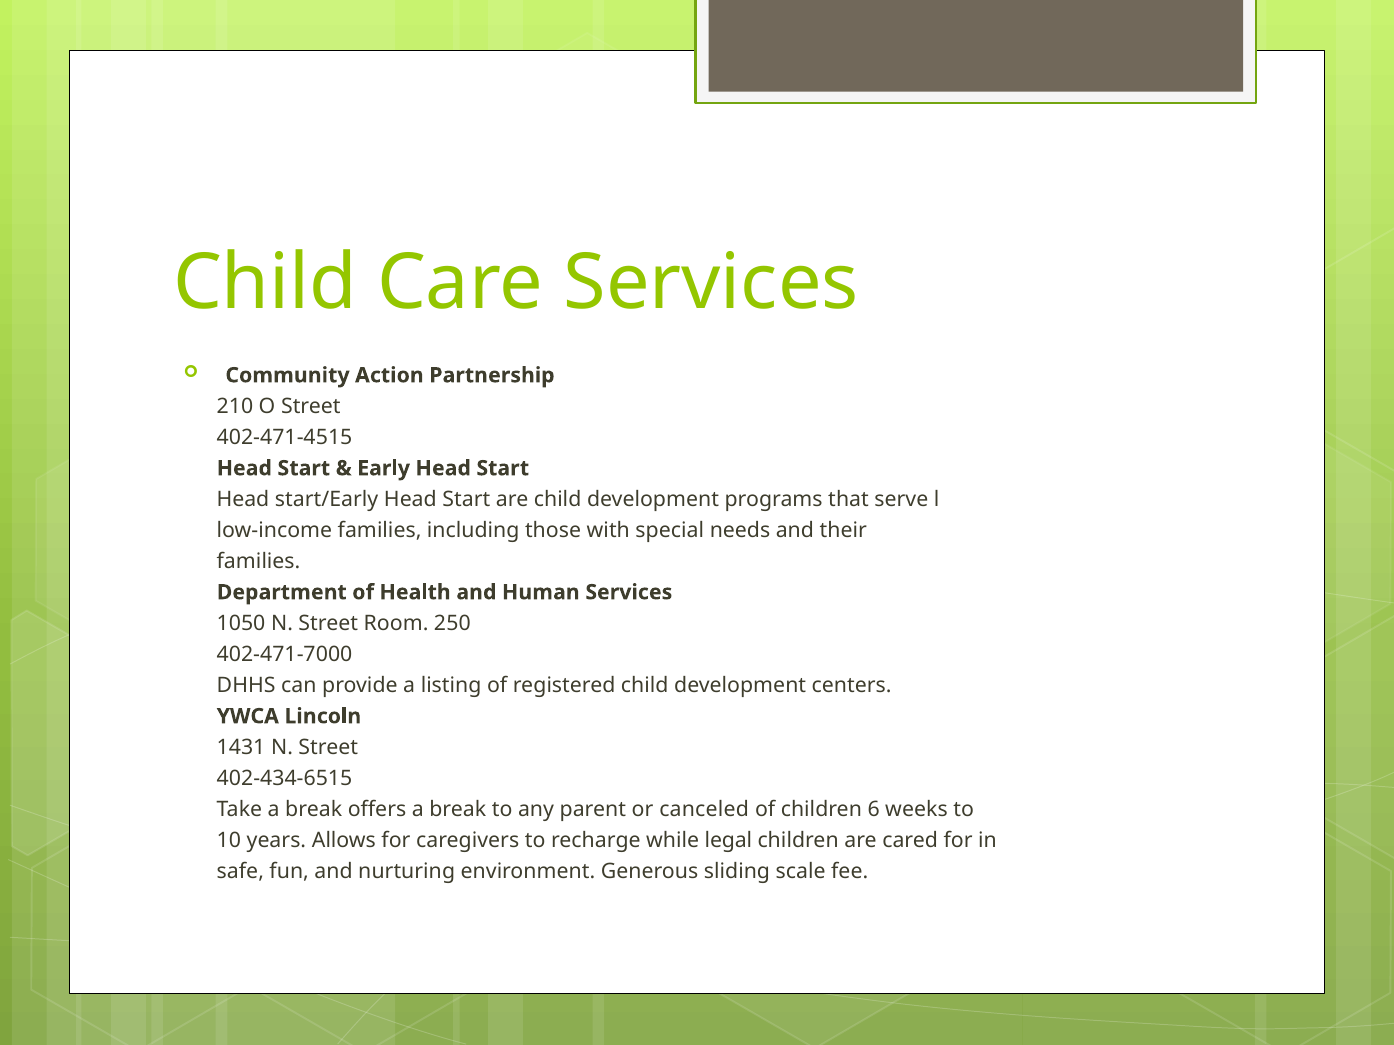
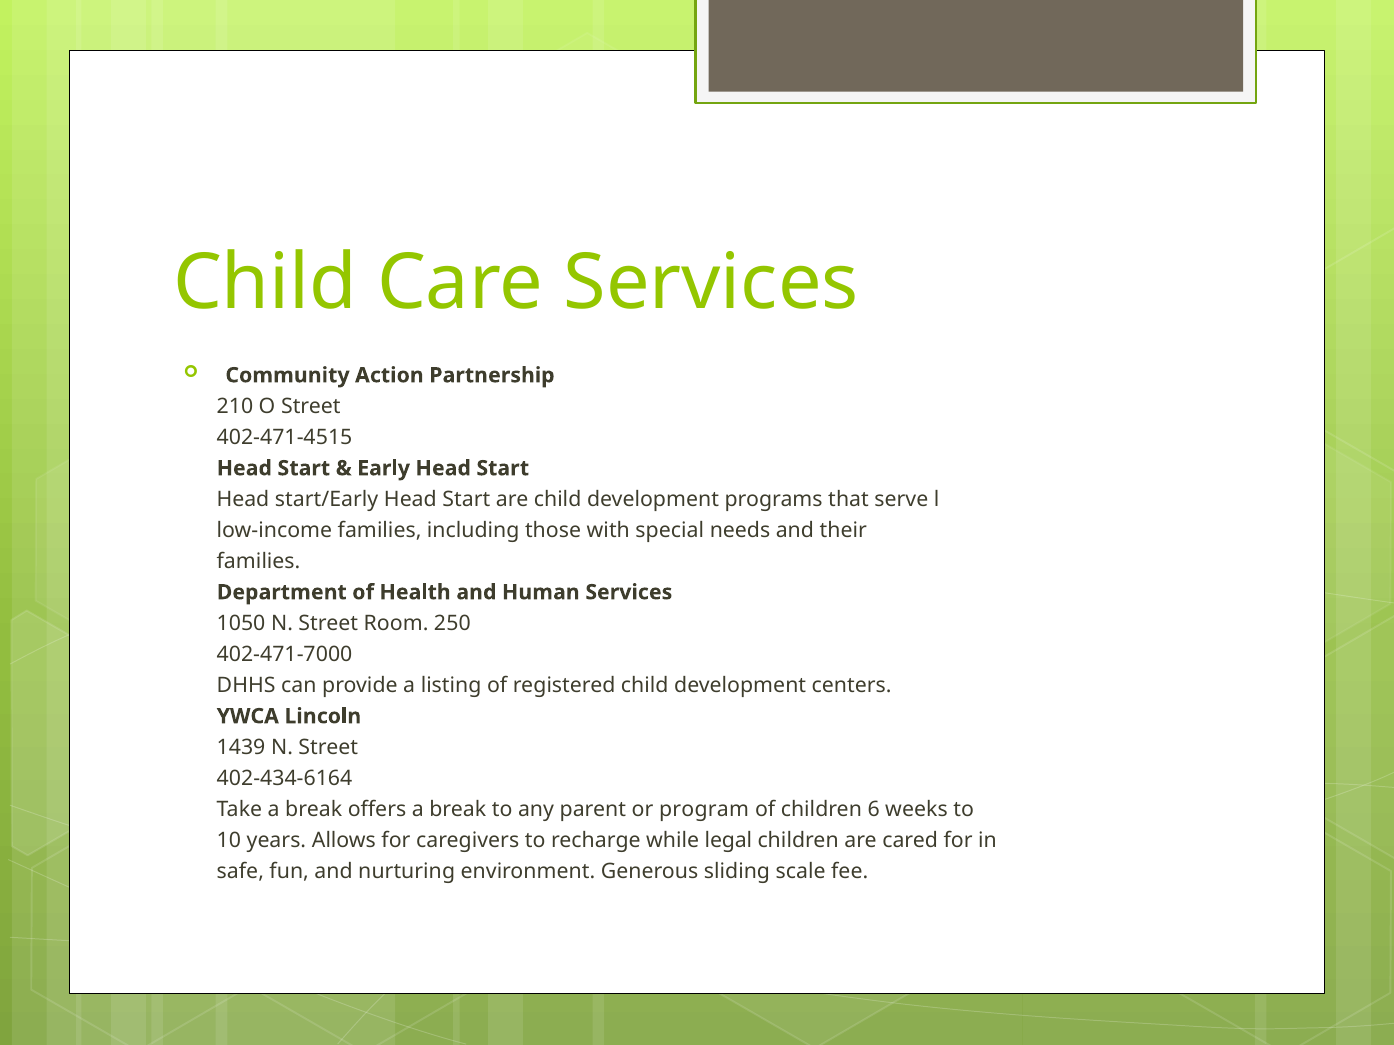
1431: 1431 -> 1439
402-434-6515: 402-434-6515 -> 402-434-6164
canceled: canceled -> program
